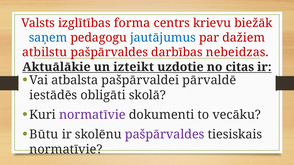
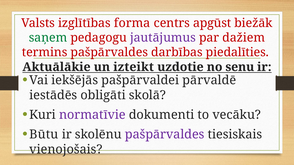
krievu: krievu -> apgūst
saņem colour: blue -> green
jautājumus colour: blue -> purple
atbilstu: atbilstu -> termins
nebeidzas: nebeidzas -> piedalīties
citas: citas -> senu
atbalsta: atbalsta -> iekšējās
normatīvie at (66, 150): normatīvie -> vienojošais
